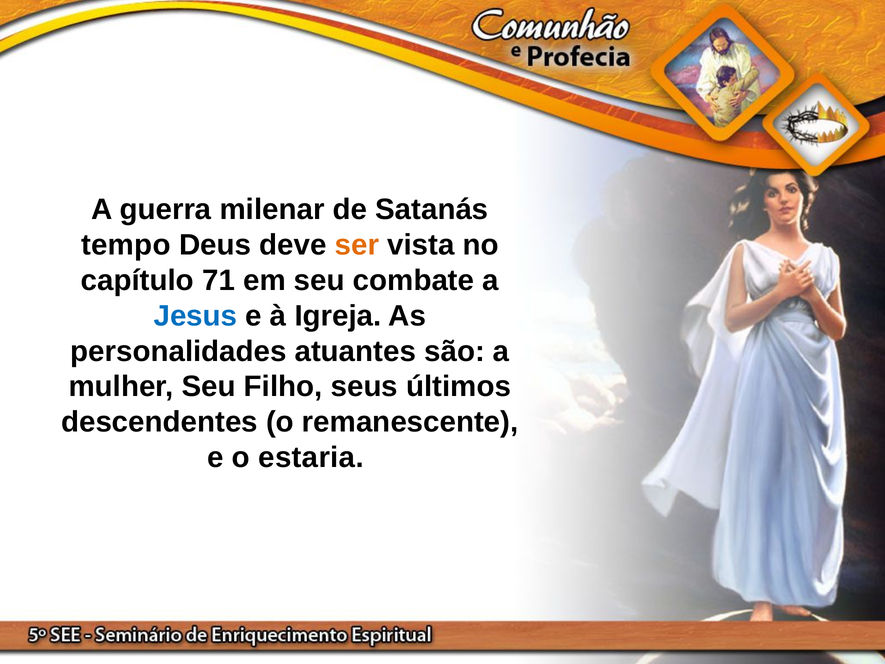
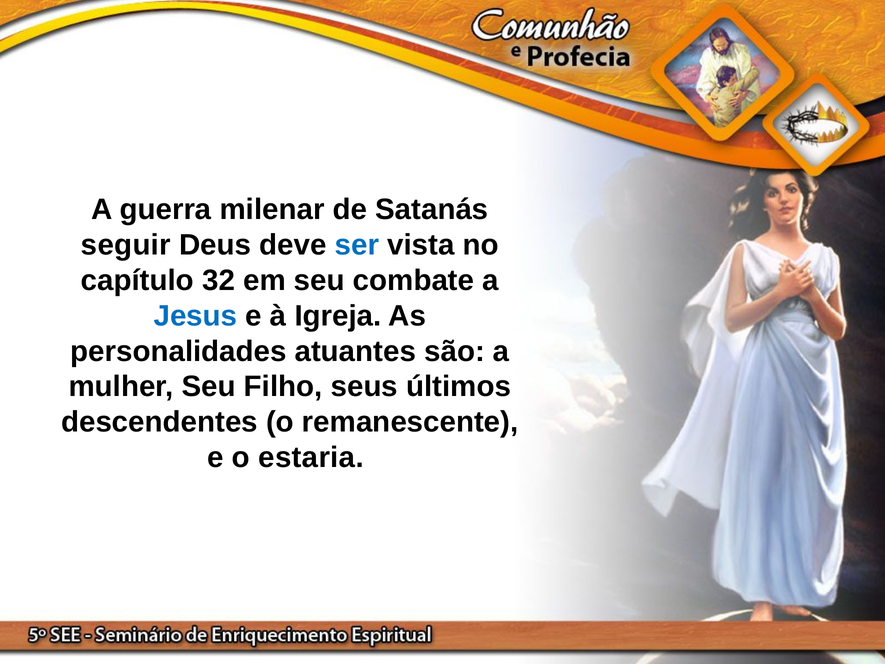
tempo: tempo -> seguir
ser colour: orange -> blue
71: 71 -> 32
